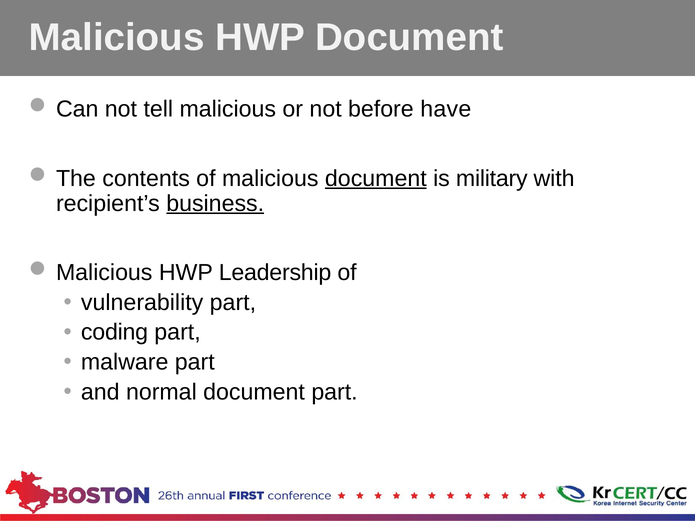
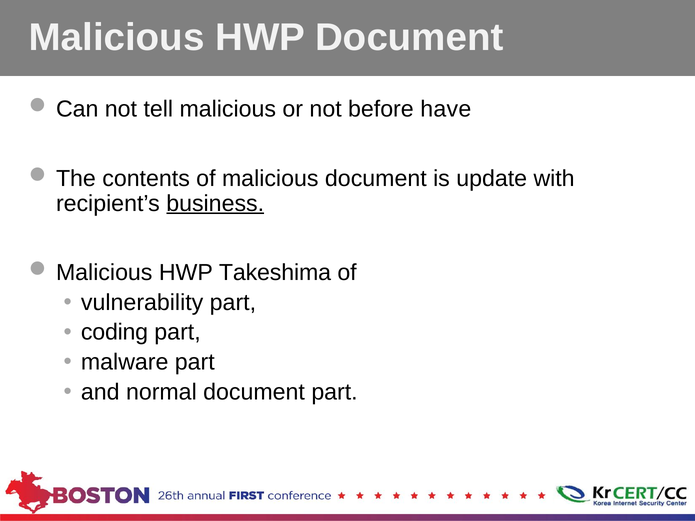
document at (376, 178) underline: present -> none
military: military -> update
Leadership: Leadership -> Takeshima
